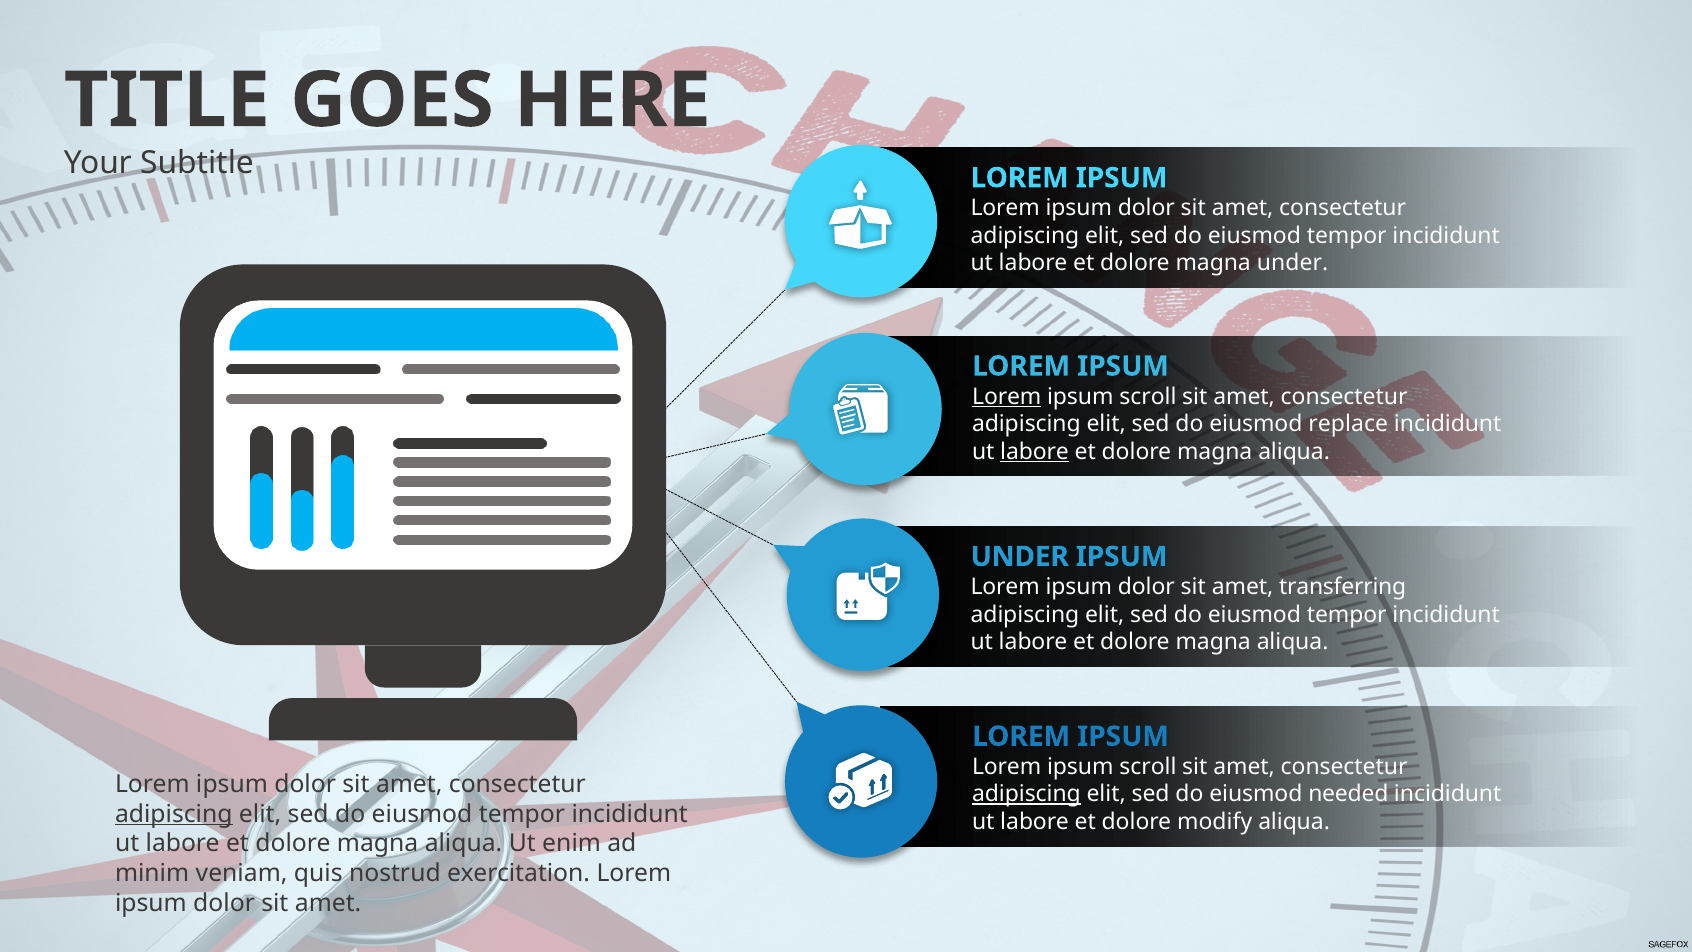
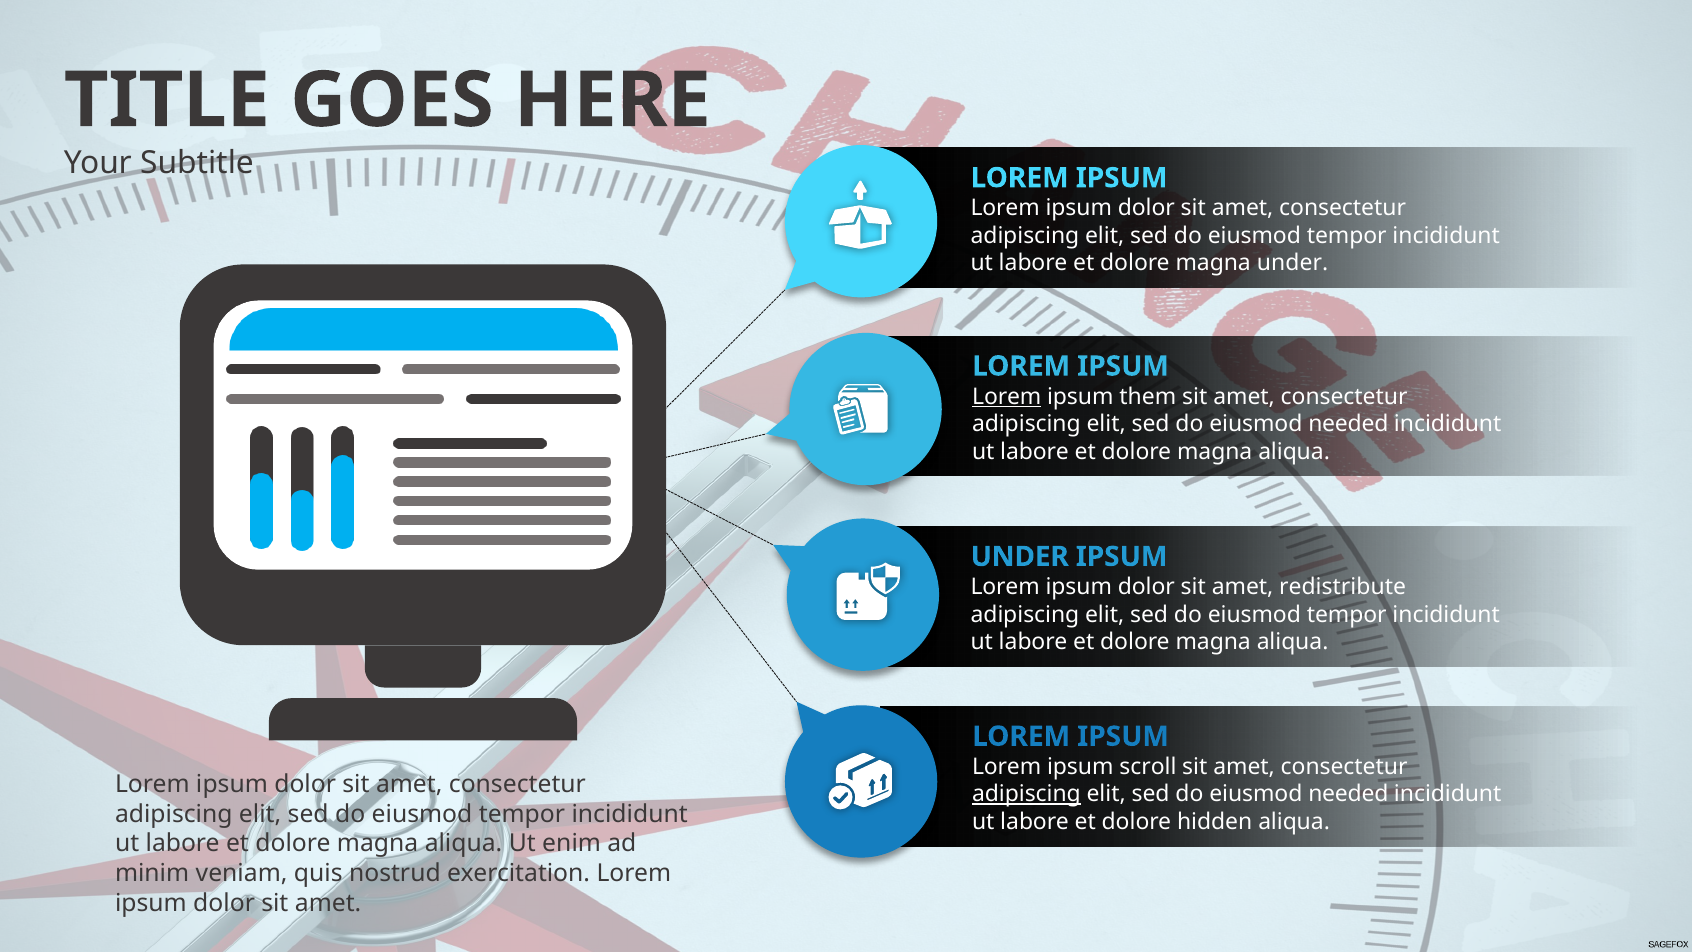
scroll at (1148, 396): scroll -> them
replace at (1348, 424): replace -> needed
labore at (1035, 452) underline: present -> none
transferring: transferring -> redistribute
adipiscing at (174, 814) underline: present -> none
modify: modify -> hidden
